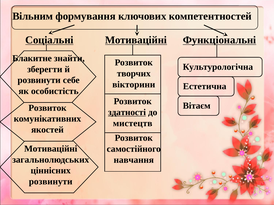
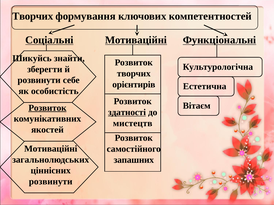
Вільним at (33, 16): Вільним -> Творчих
Блакитне: Блакитне -> Шикуйсь
вікторини: вікторини -> орієнтирів
Розвиток at (47, 108) underline: none -> present
навчання: навчання -> запашних
